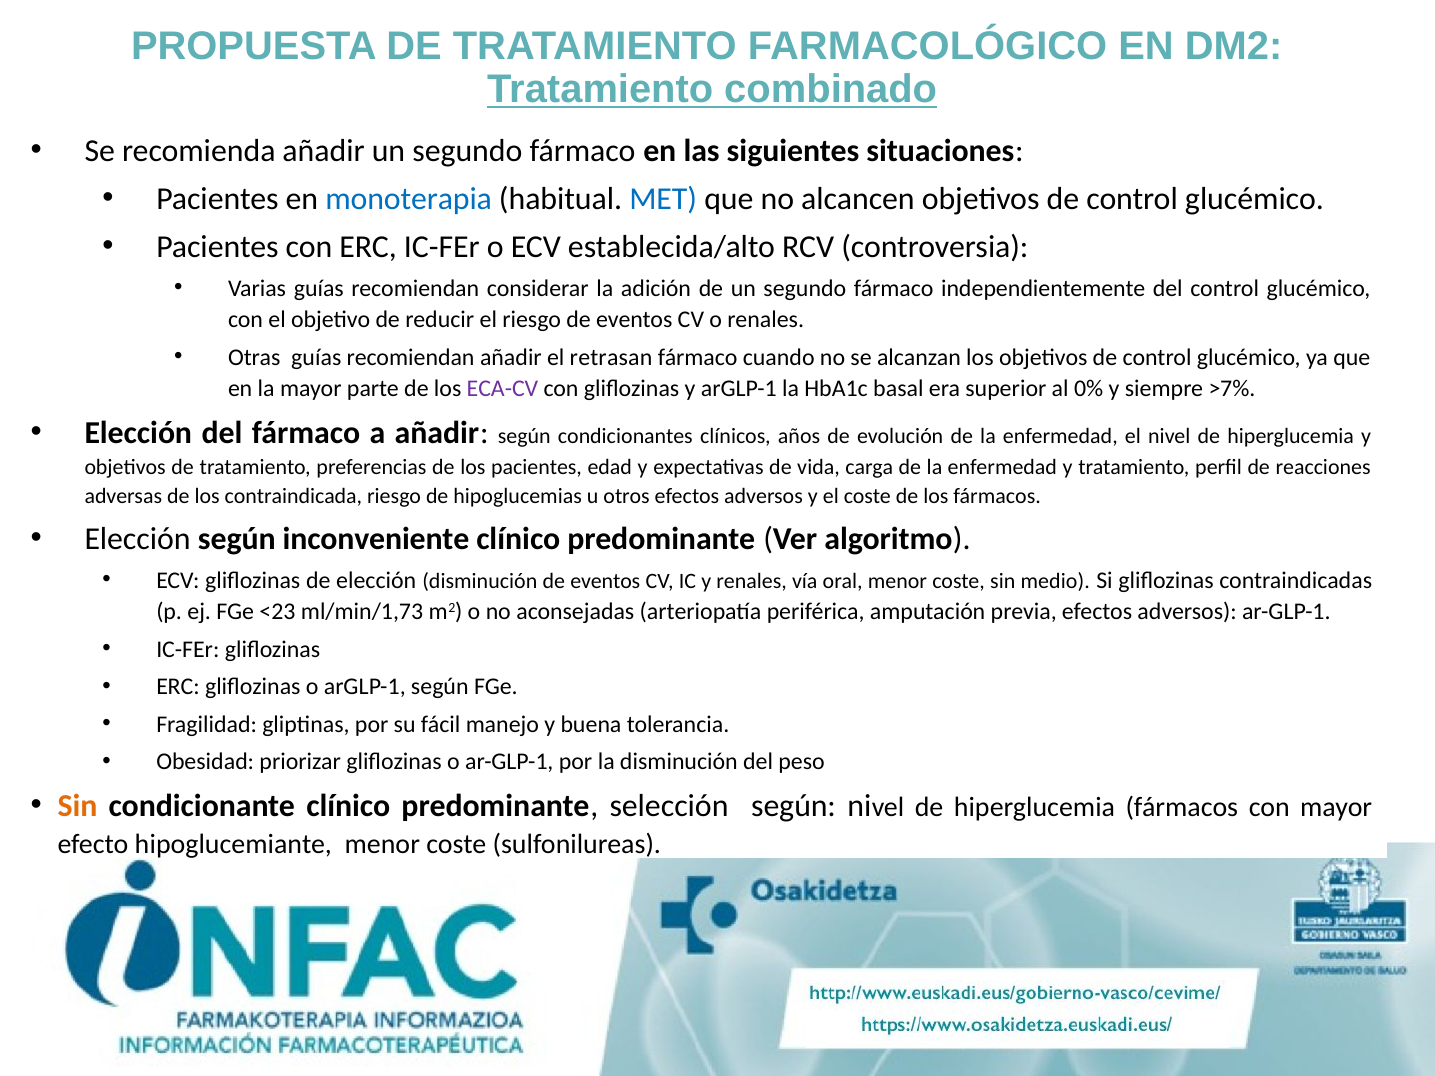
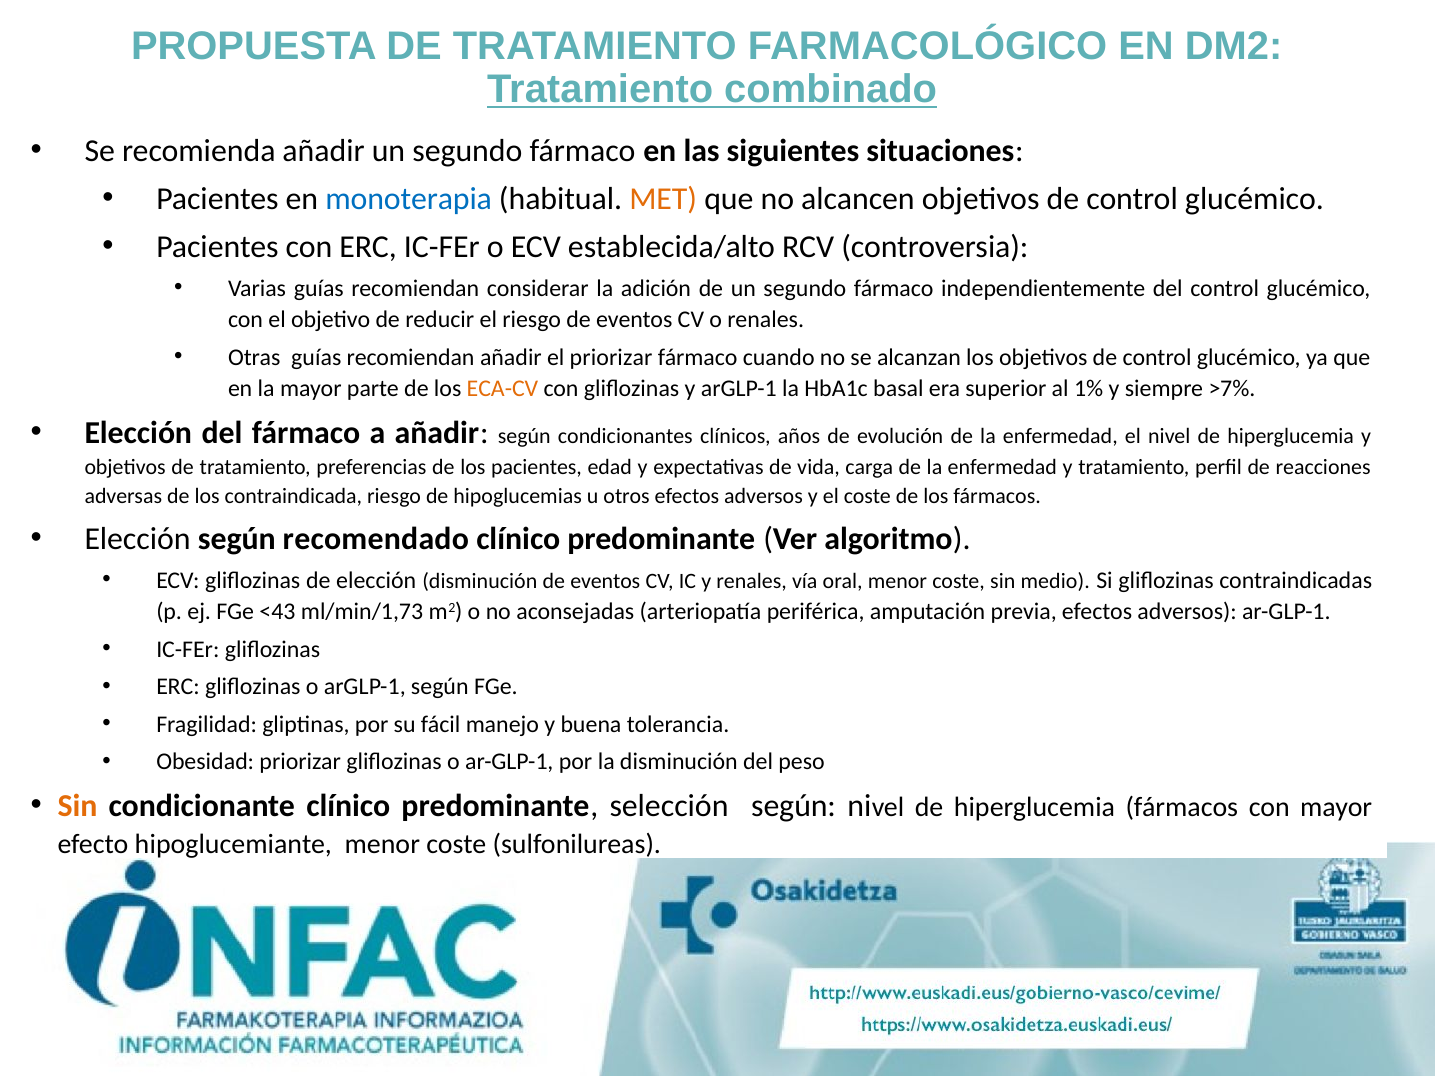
MET colour: blue -> orange
el retrasan: retrasan -> priorizar
ECA-CV colour: purple -> orange
0%: 0% -> 1%
inconveniente: inconveniente -> recomendado
<23: <23 -> <43
